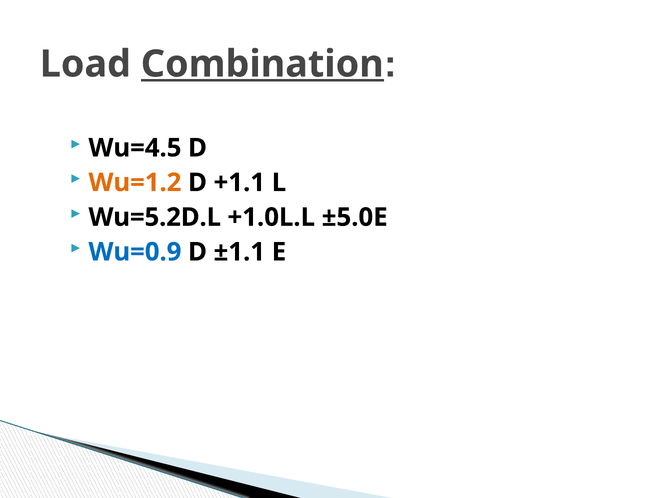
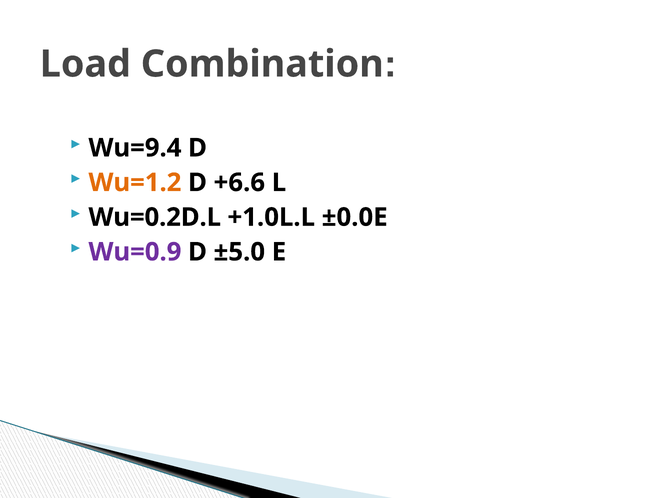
Combination underline: present -> none
Wu=4.5: Wu=4.5 -> Wu=9.4
+1.1: +1.1 -> +6.6
Wu=5.2D.L: Wu=5.2D.L -> Wu=0.2D.L
±5.0E: ±5.0E -> ±0.0E
Wu=0.9 colour: blue -> purple
±1.1: ±1.1 -> ±5.0
